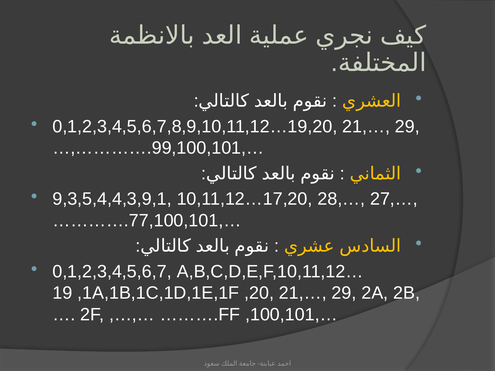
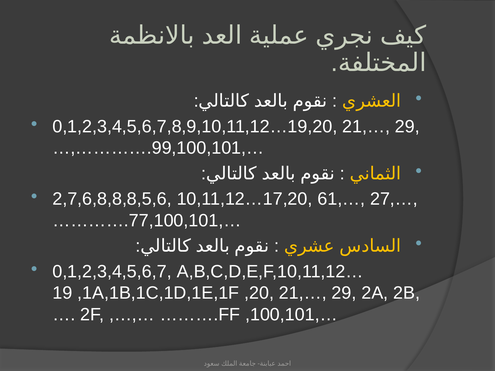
9,3,5,4,4,3,9,1: 9,3,5,4,4,3,9,1 -> 2,7,6,8,8,8,5,6
28,…: 28,… -> 61,…
